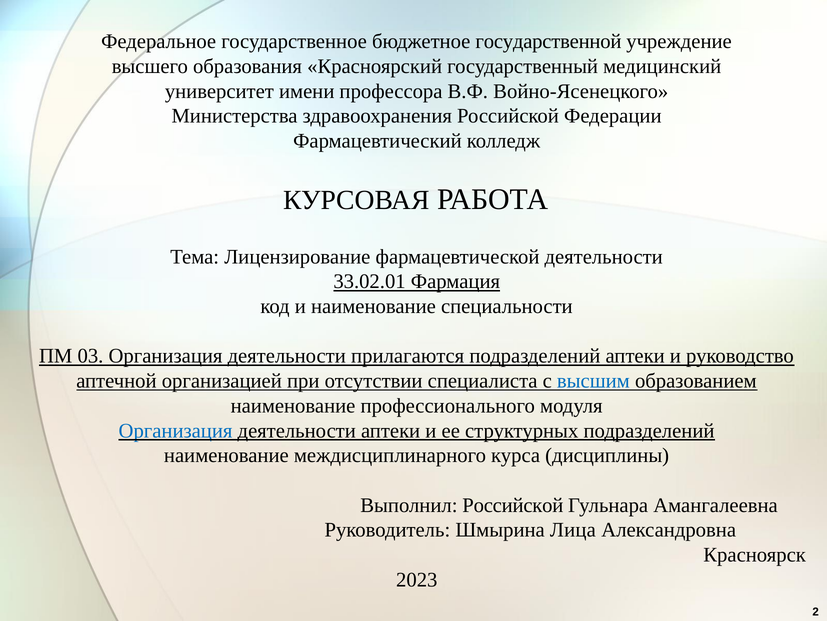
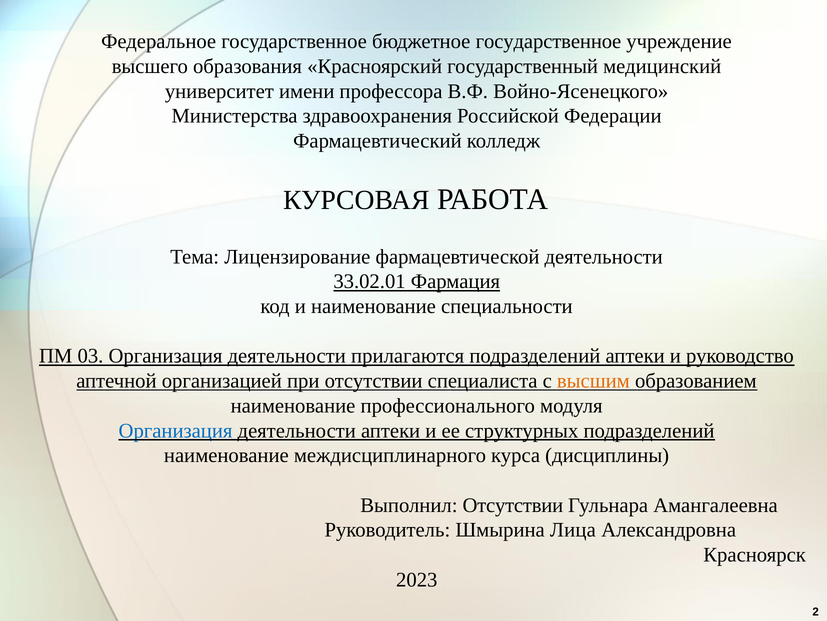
бюджетное государственной: государственной -> государственное
высшим colour: blue -> orange
Выполнил Российской: Российской -> Отсутствии
